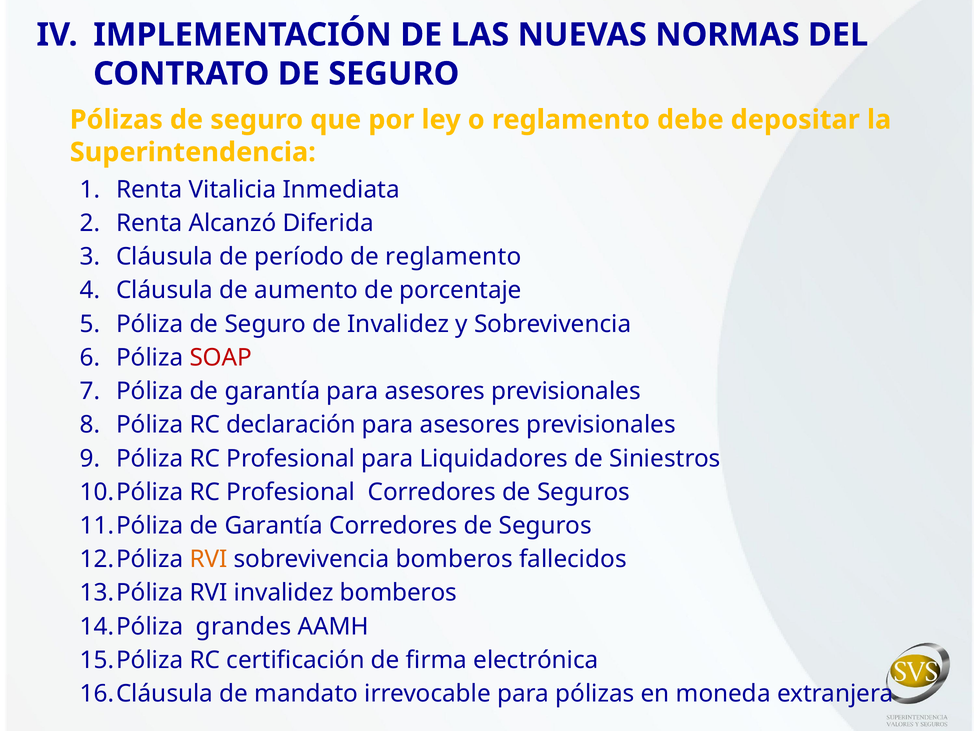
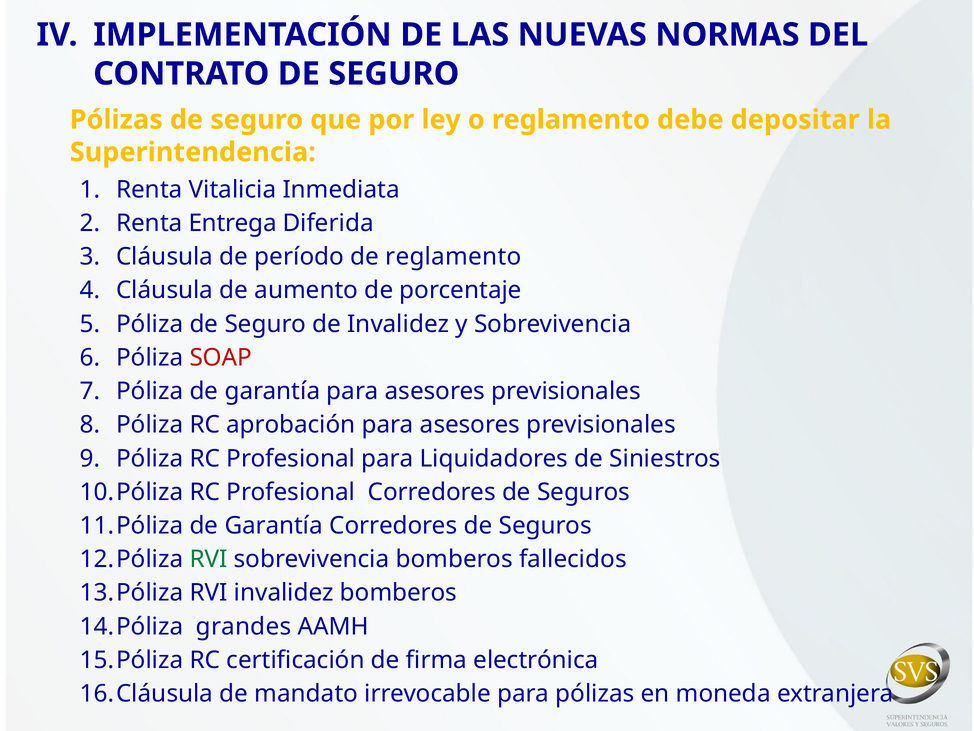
Alcanzó: Alcanzó -> Entrega
declaración: declaración -> aprobación
RVI at (209, 559) colour: orange -> green
